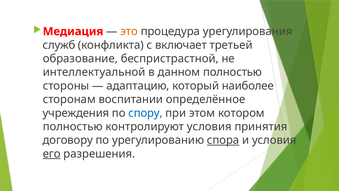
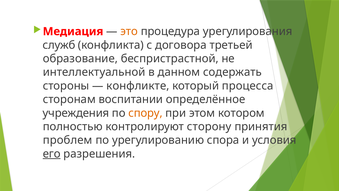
включает: включает -> договора
данном полностью: полностью -> содержать
адаптацию: адаптацию -> конфликте
наиболее: наиболее -> процесса
спору colour: blue -> orange
контролируют условия: условия -> сторону
договору: договору -> проблем
спора underline: present -> none
